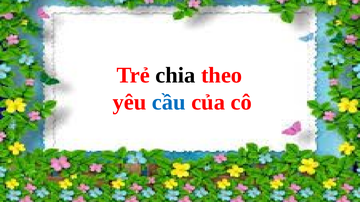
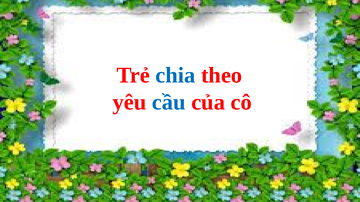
chia colour: black -> blue
